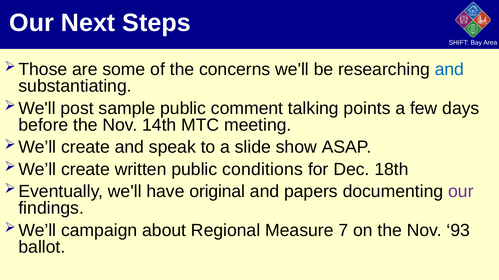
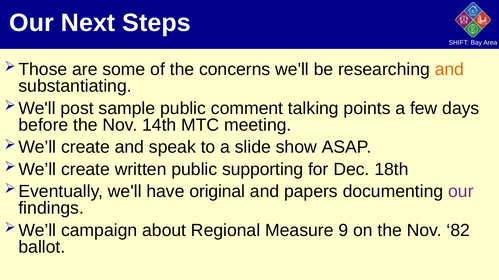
and at (449, 69) colour: blue -> orange
conditions: conditions -> supporting
7: 7 -> 9
93: 93 -> 82
